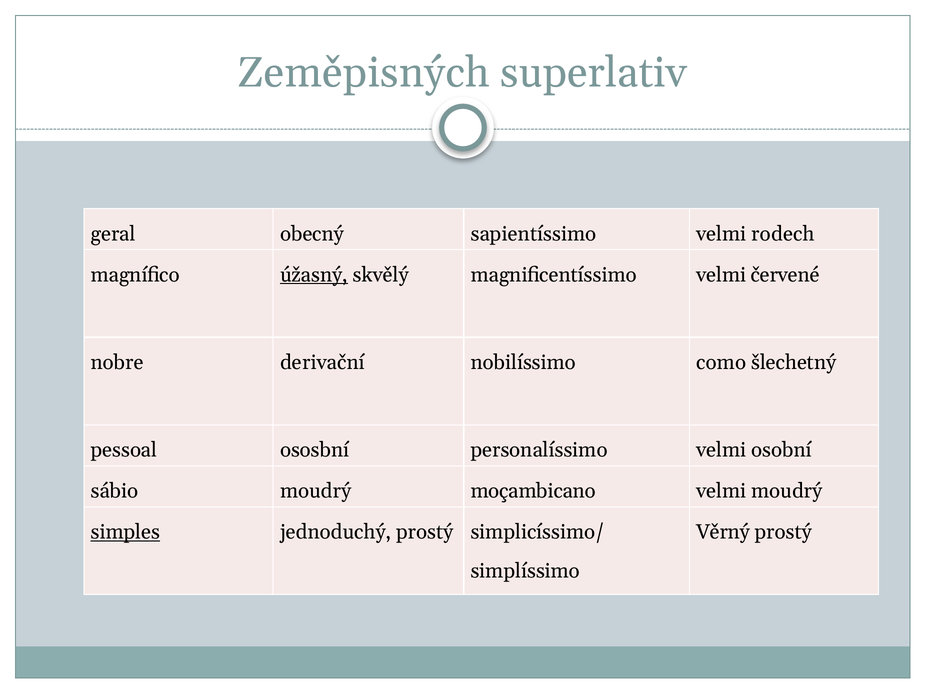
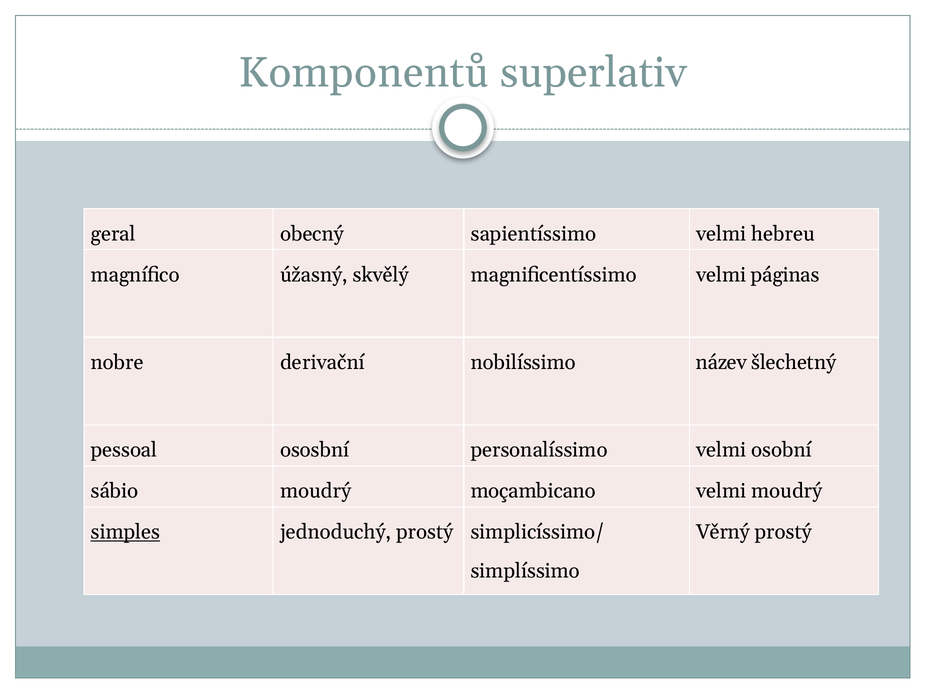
Zeměpisných: Zeměpisných -> Komponentů
rodech: rodech -> hebreu
úžasný underline: present -> none
červené: červené -> páginas
como: como -> název
